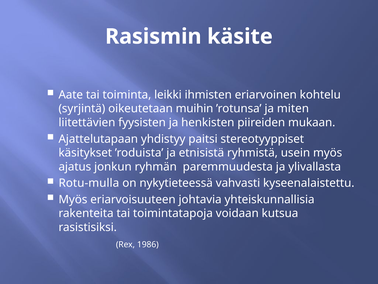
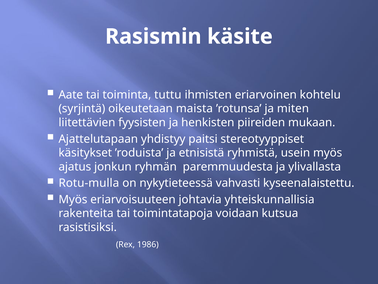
leikki: leikki -> tuttu
muihin: muihin -> maista
